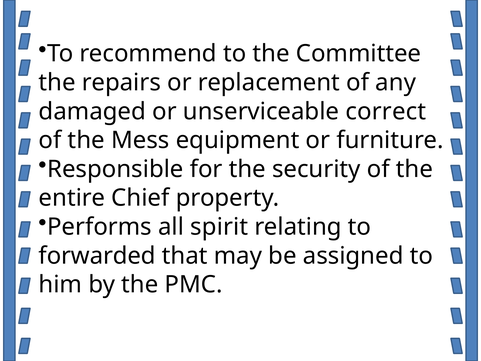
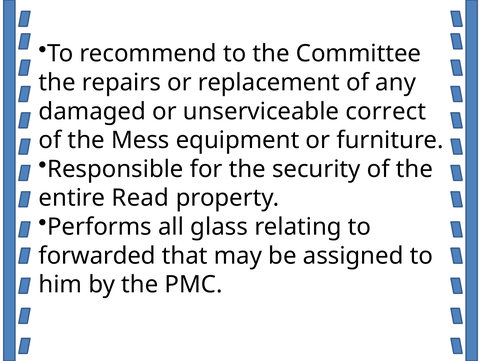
Chief: Chief -> Read
spirit: spirit -> glass
